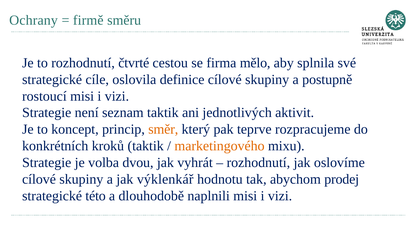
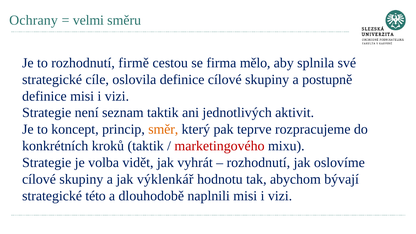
firmě: firmě -> velmi
čtvrté: čtvrté -> firmě
rostoucí at (44, 96): rostoucí -> definice
marketingového colour: orange -> red
dvou: dvou -> vidět
prodej: prodej -> bývají
